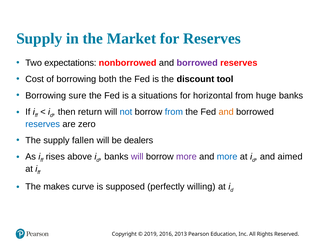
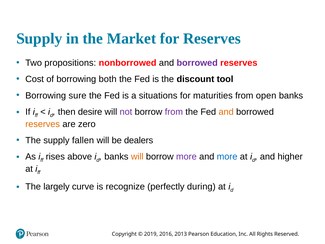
expectations: expectations -> propositions
horizontal: horizontal -> maturities
huge: huge -> open
return: return -> desire
not colour: blue -> purple
from at (174, 112) colour: blue -> purple
reserves at (43, 124) colour: blue -> orange
will at (137, 156) colour: purple -> orange
aimed: aimed -> higher
makes: makes -> largely
supposed: supposed -> recognize
willing: willing -> during
